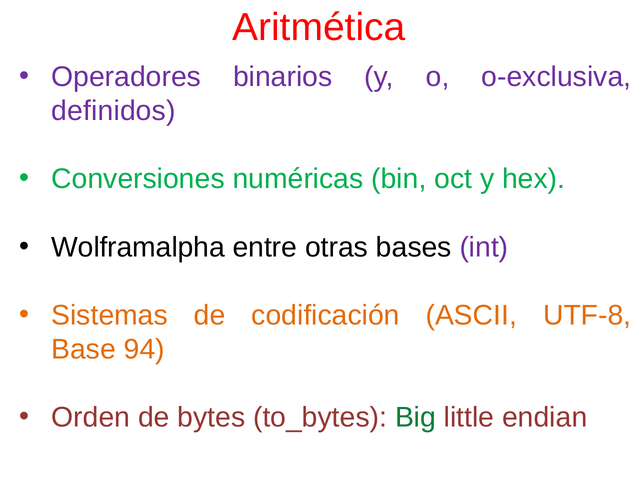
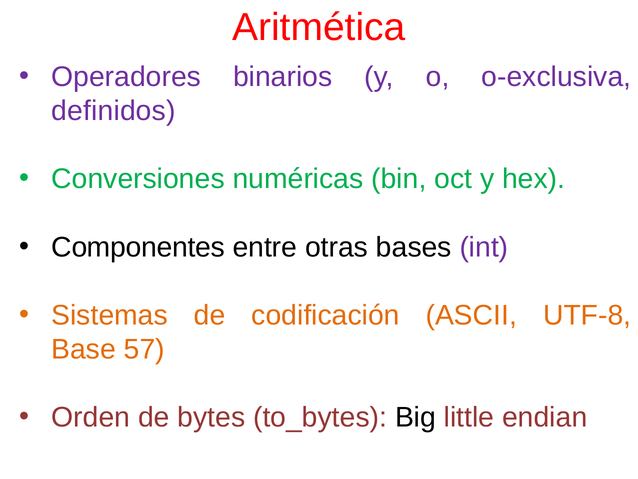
Wolframalpha: Wolframalpha -> Componentes
94: 94 -> 57
Big colour: green -> black
